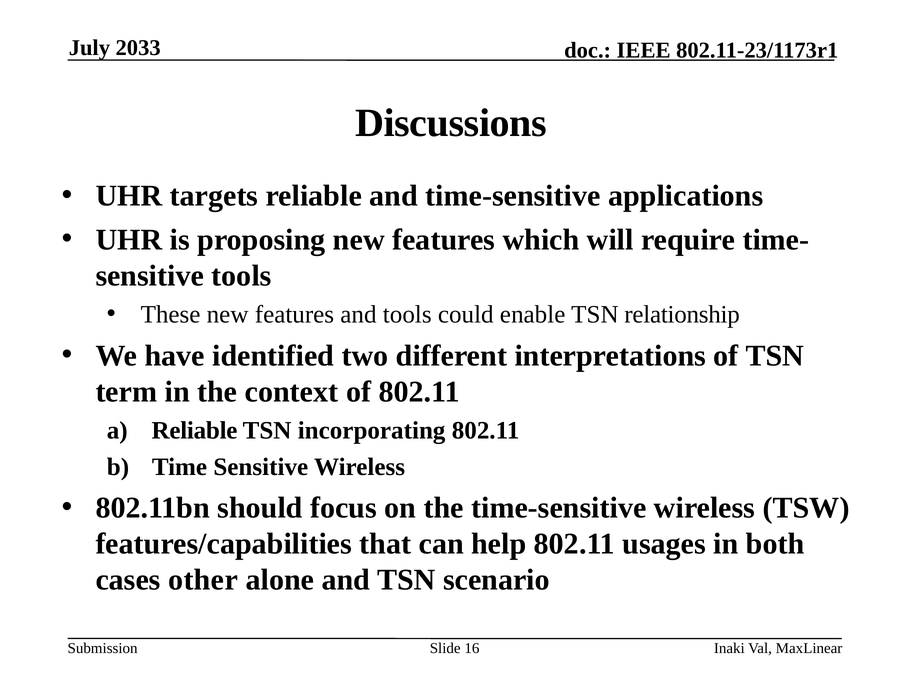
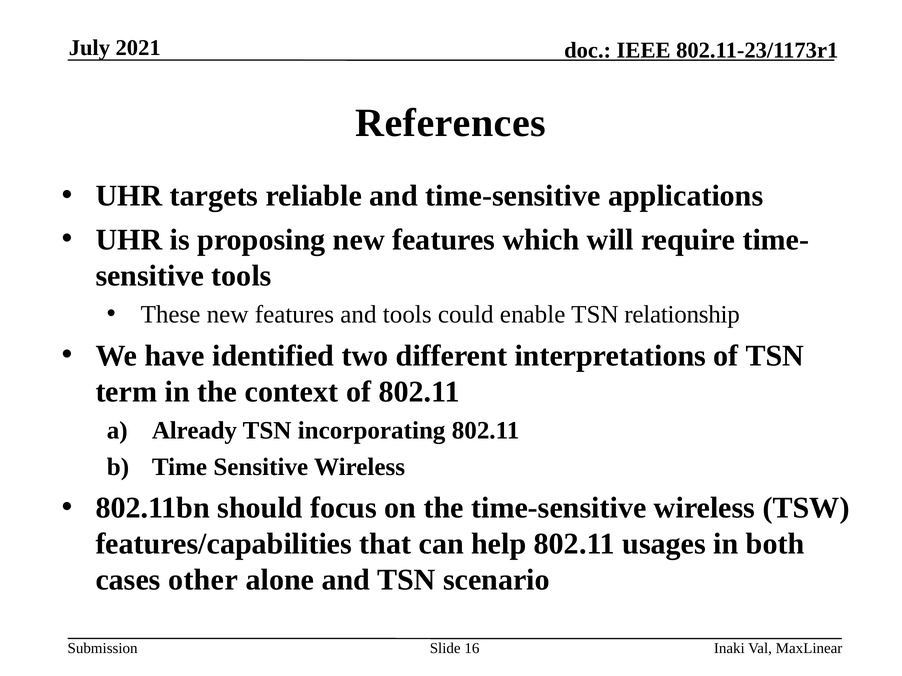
2033: 2033 -> 2021
Discussions: Discussions -> References
Reliable at (195, 431): Reliable -> Already
